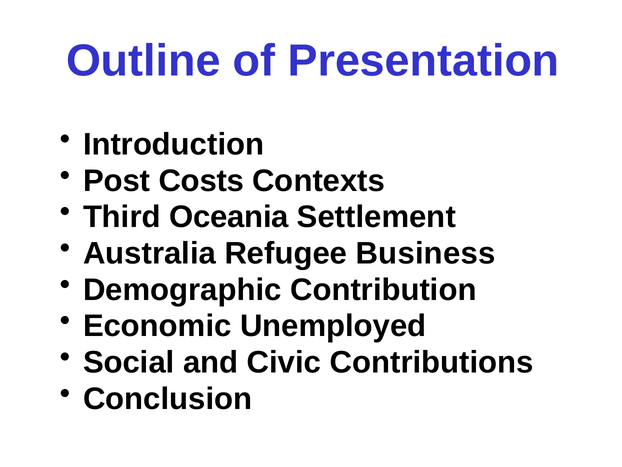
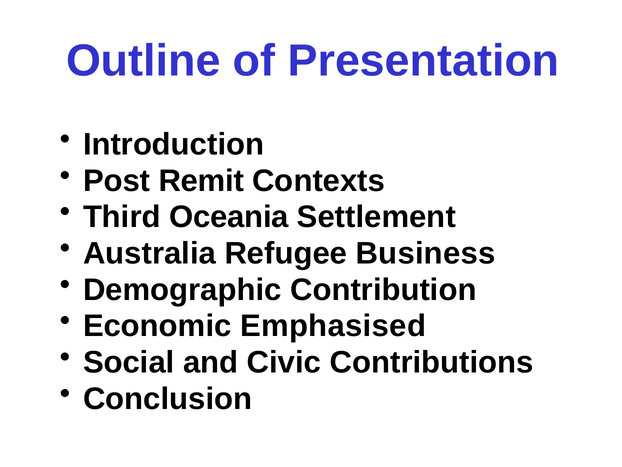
Costs: Costs -> Remit
Unemployed: Unemployed -> Emphasised
